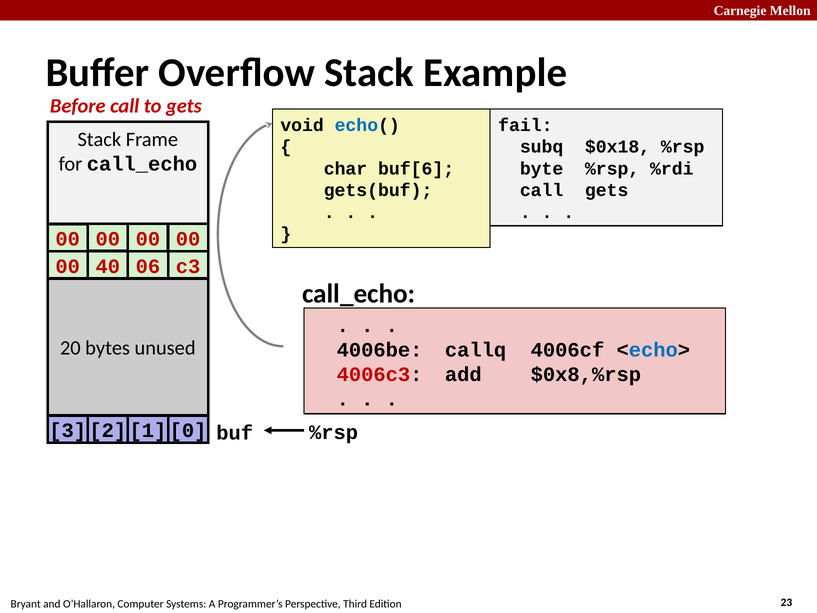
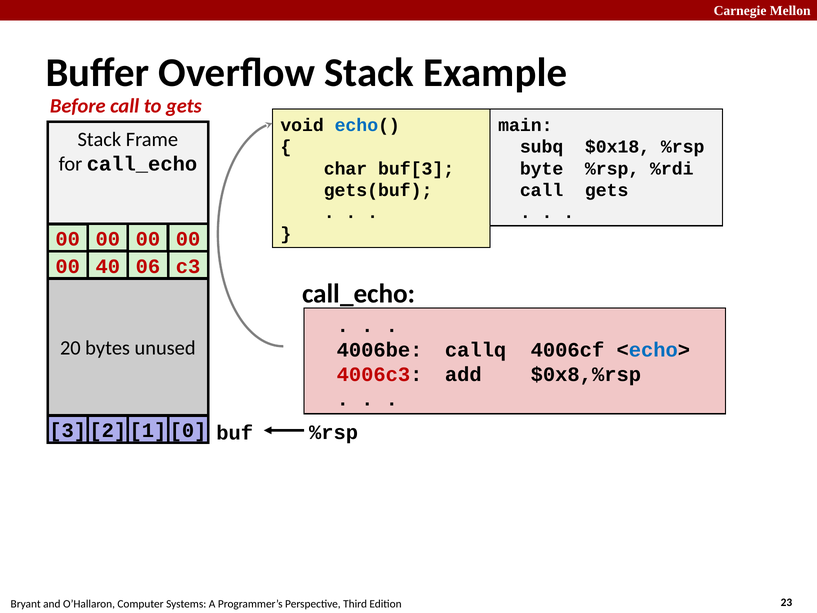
fail: fail -> main
buf[6: buf[6 -> buf[3
